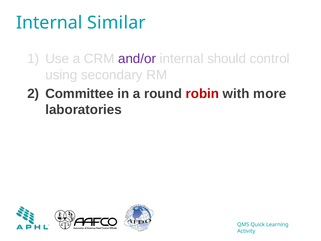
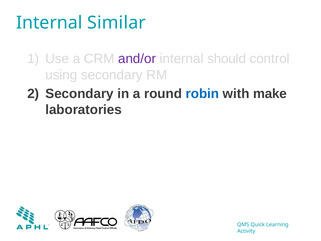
Committee at (80, 93): Committee -> Secondary
robin colour: red -> blue
more: more -> make
